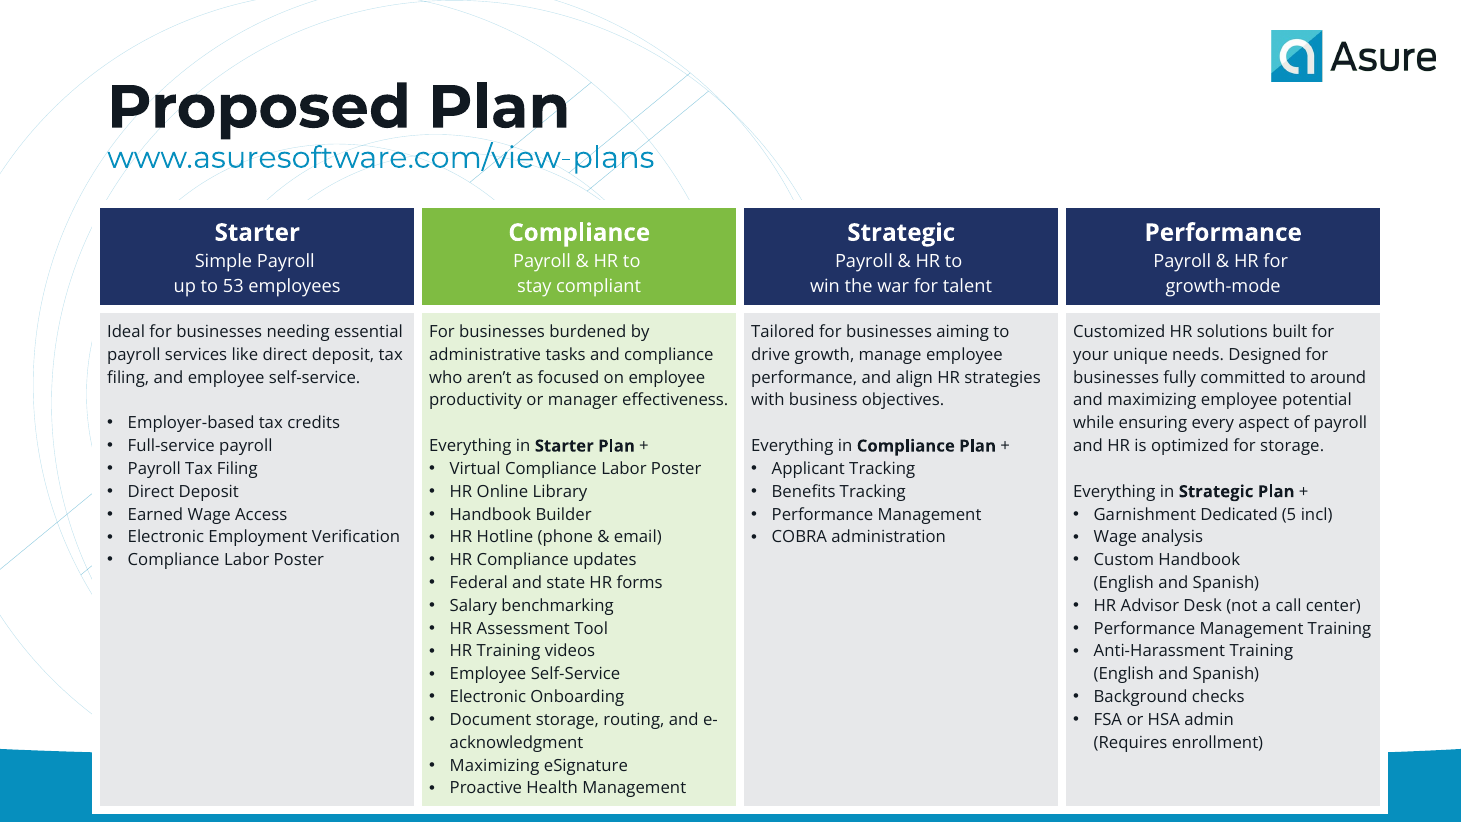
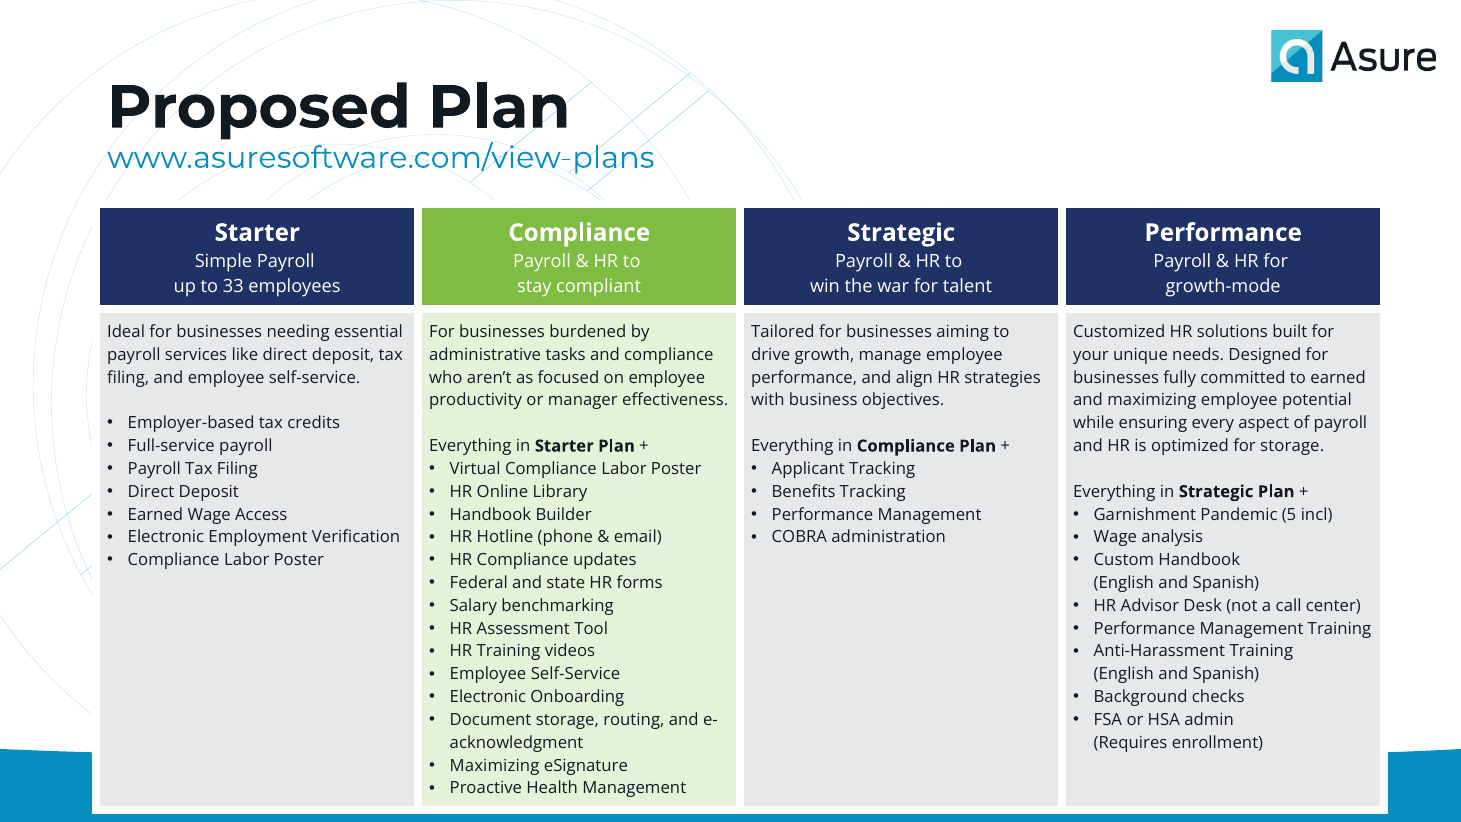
53: 53 -> 33
to around: around -> earned
Dedicated: Dedicated -> Pandemic
